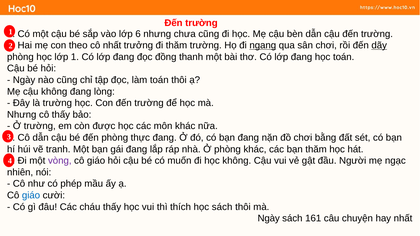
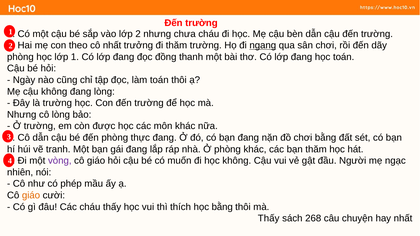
lớp 6: 6 -> 2
chưa cũng: cũng -> cháu
dãy underline: present -> none
cô thấy: thấy -> lòng
giáo at (31, 196) colour: blue -> orange
học sách: sách -> bằng
Ngày at (269, 219): Ngày -> Thấy
161: 161 -> 268
